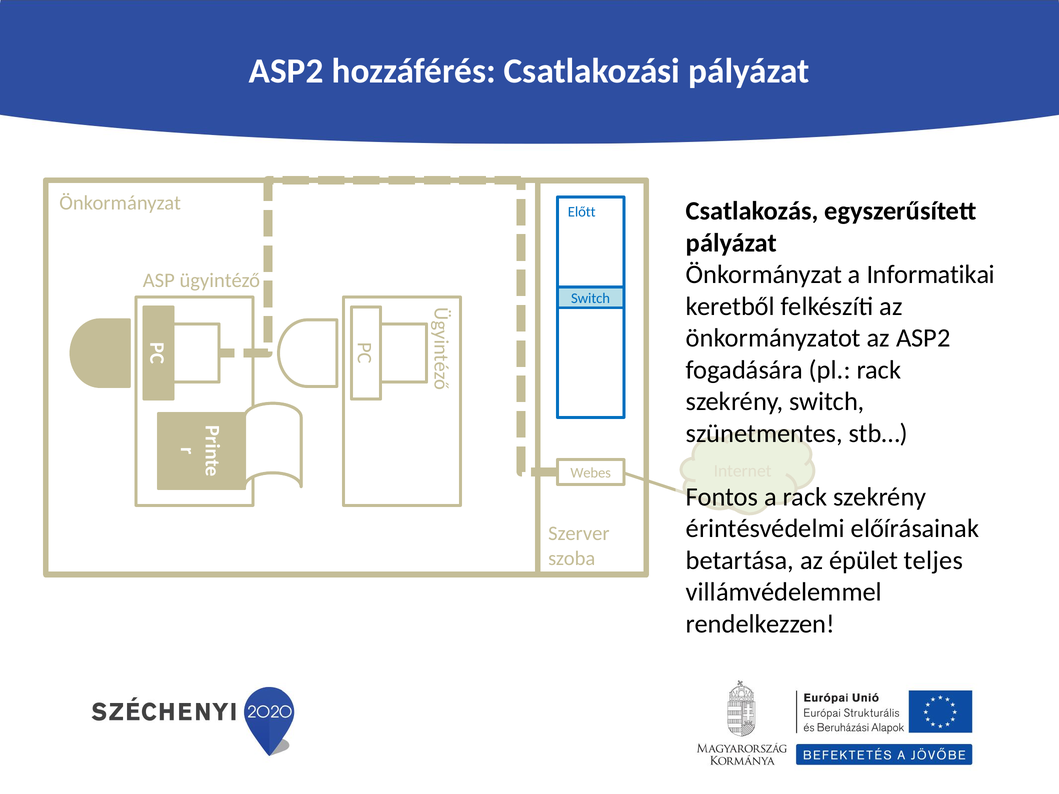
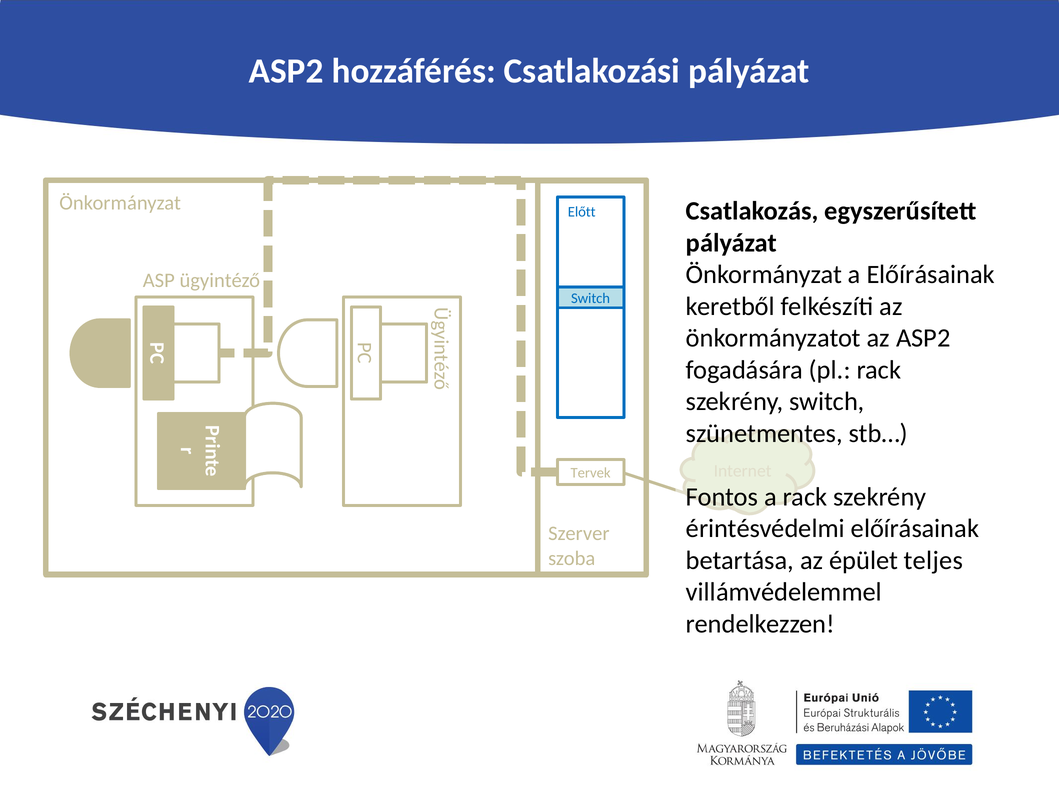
a Informatikai: Informatikai -> Előírásainak
Webes: Webes -> Tervek
